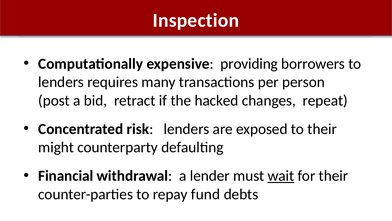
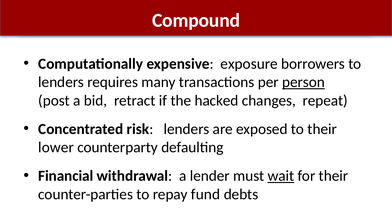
Inspection: Inspection -> Compound
providing: providing -> exposure
person underline: none -> present
might: might -> lower
